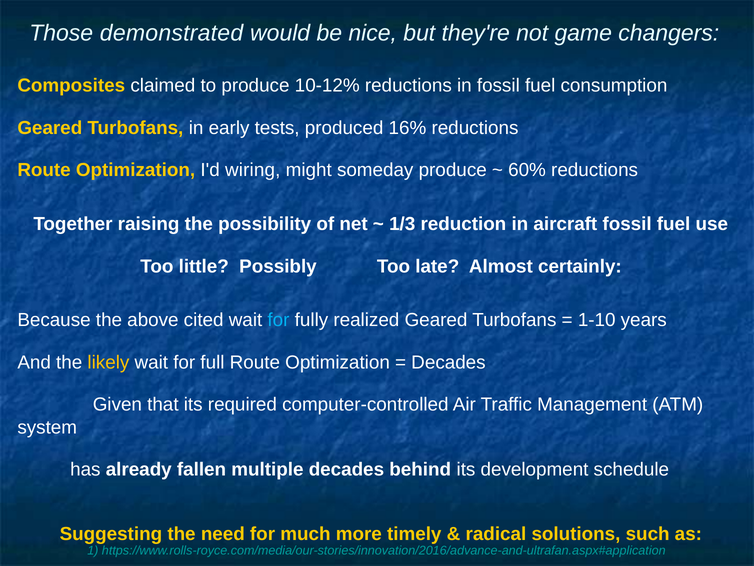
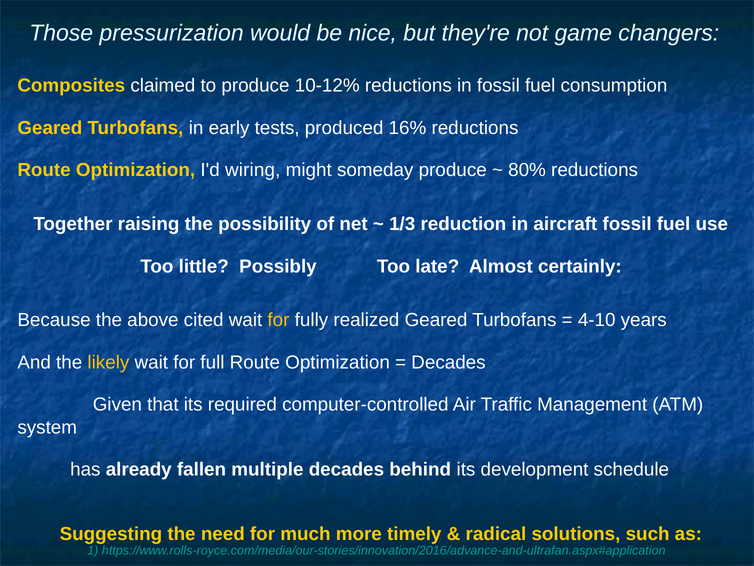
demonstrated: demonstrated -> pressurization
60%: 60% -> 80%
for at (278, 320) colour: light blue -> yellow
1-10: 1-10 -> 4-10
